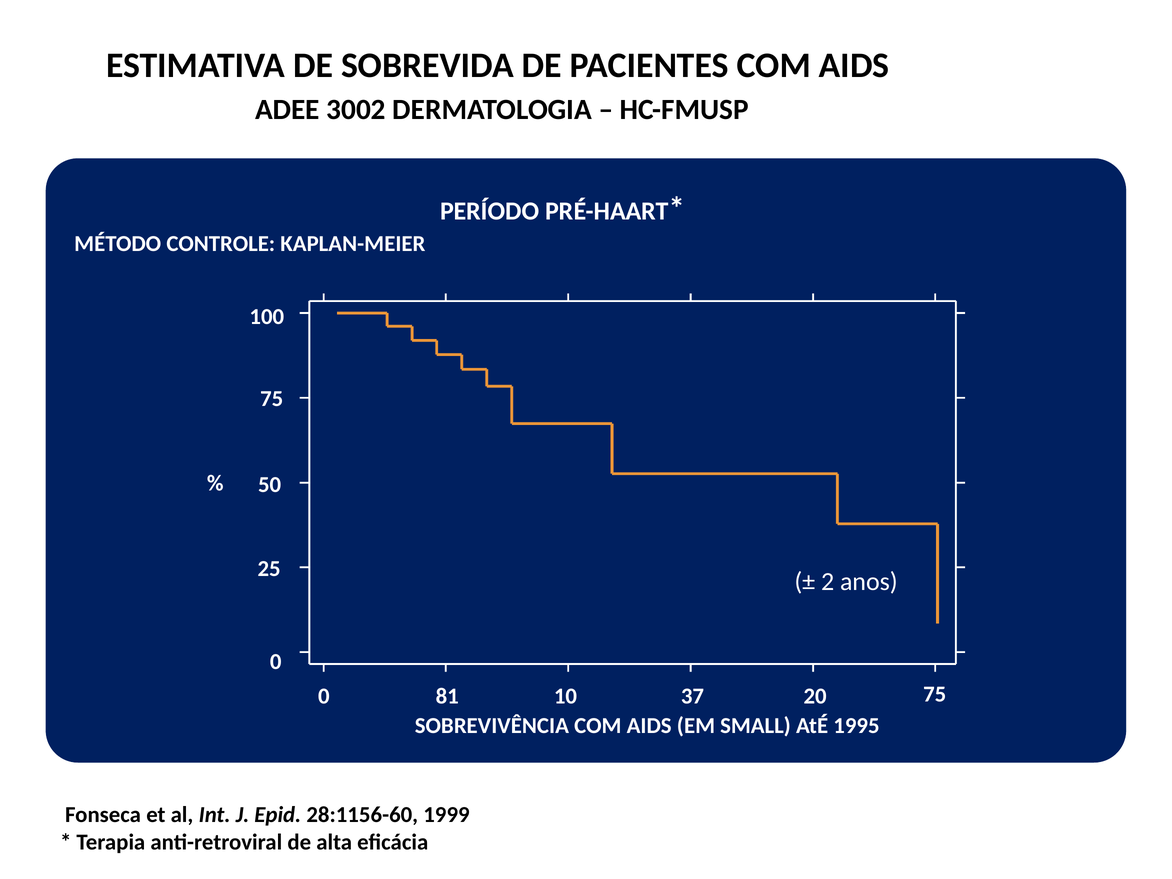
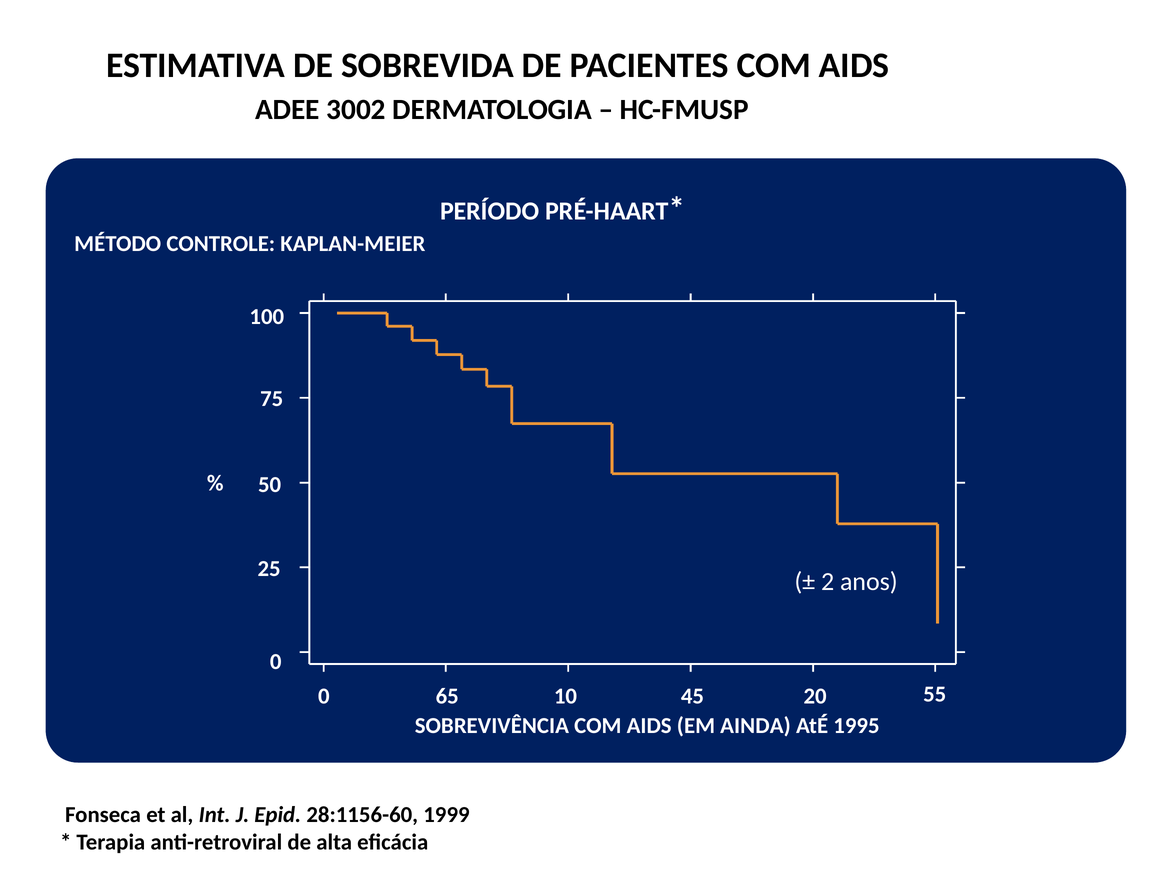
81: 81 -> 65
37: 37 -> 45
20 75: 75 -> 55
SMALL: SMALL -> AINDA
